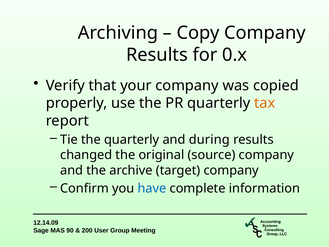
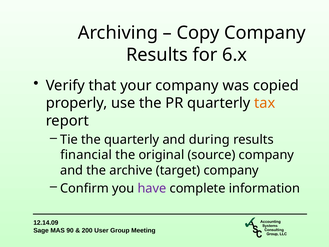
0.x: 0.x -> 6.x
changed: changed -> financial
have colour: blue -> purple
